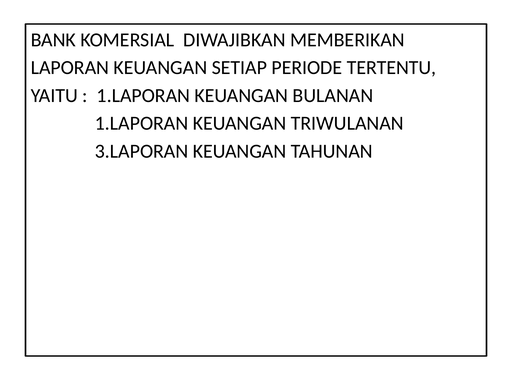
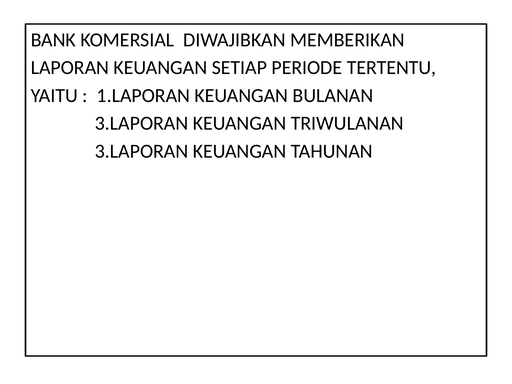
1.LAPORAN at (142, 123): 1.LAPORAN -> 3.LAPORAN
